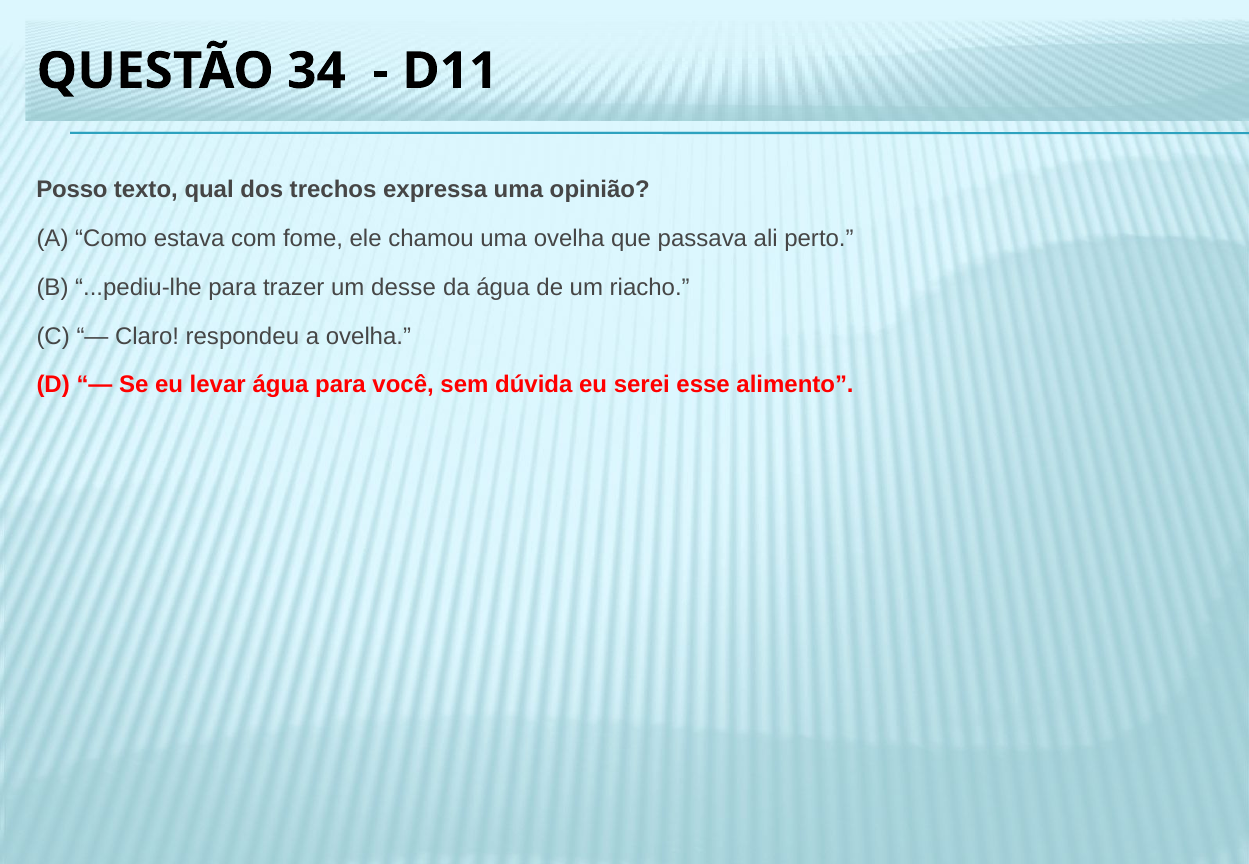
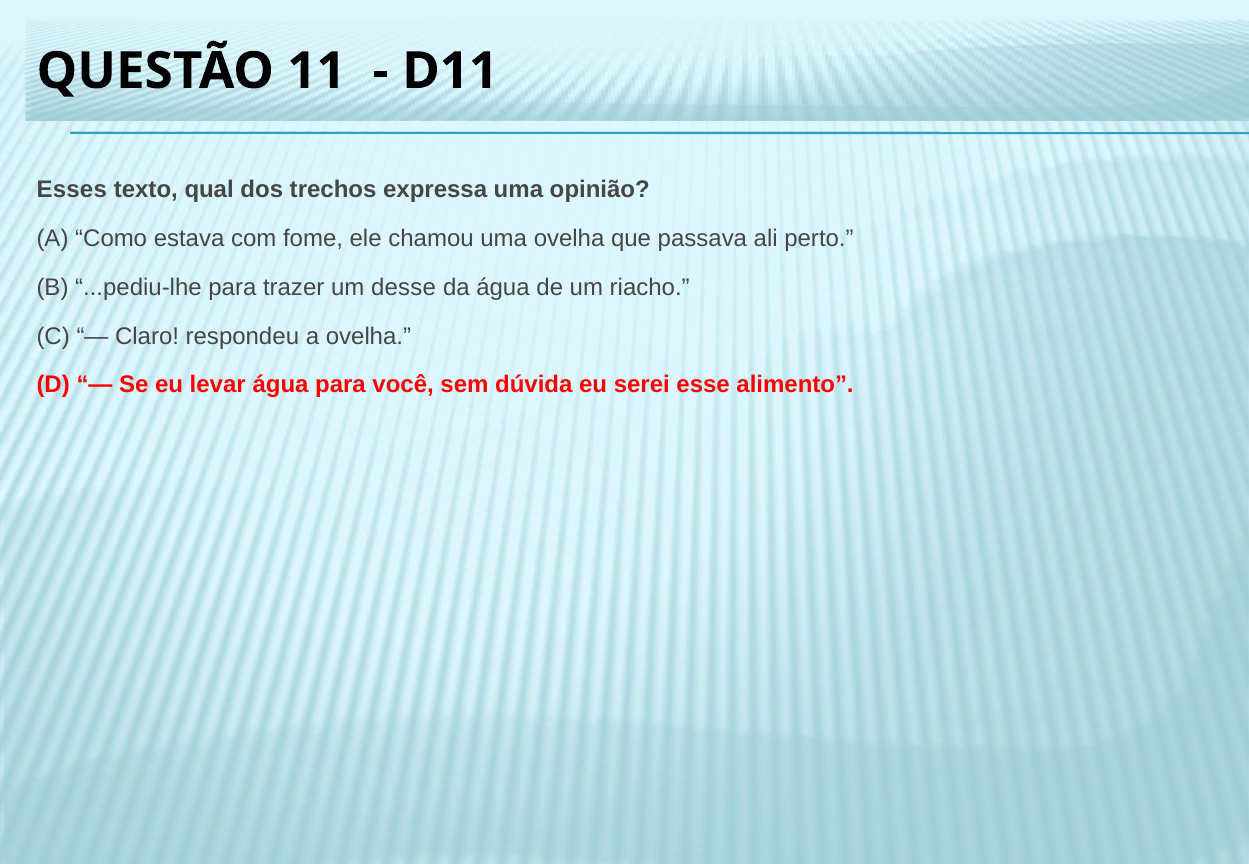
34: 34 -> 11
Posso: Posso -> Esses
